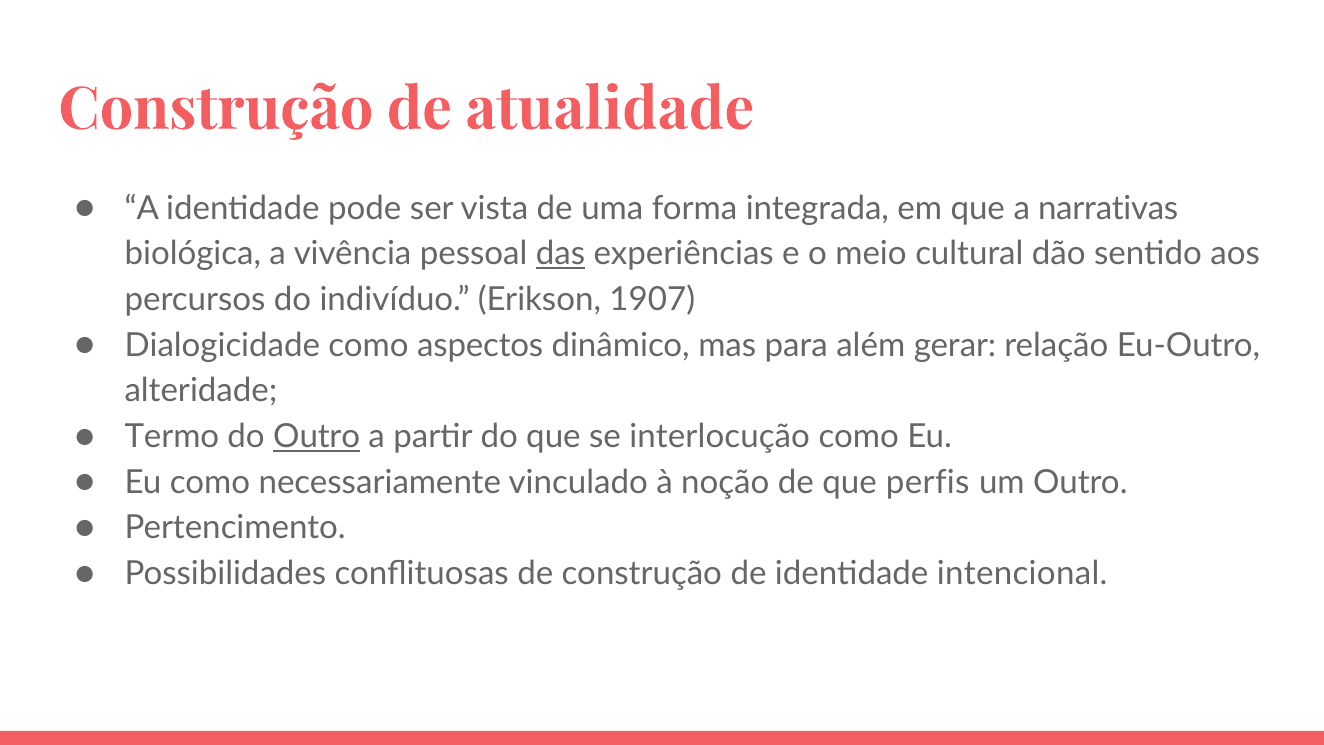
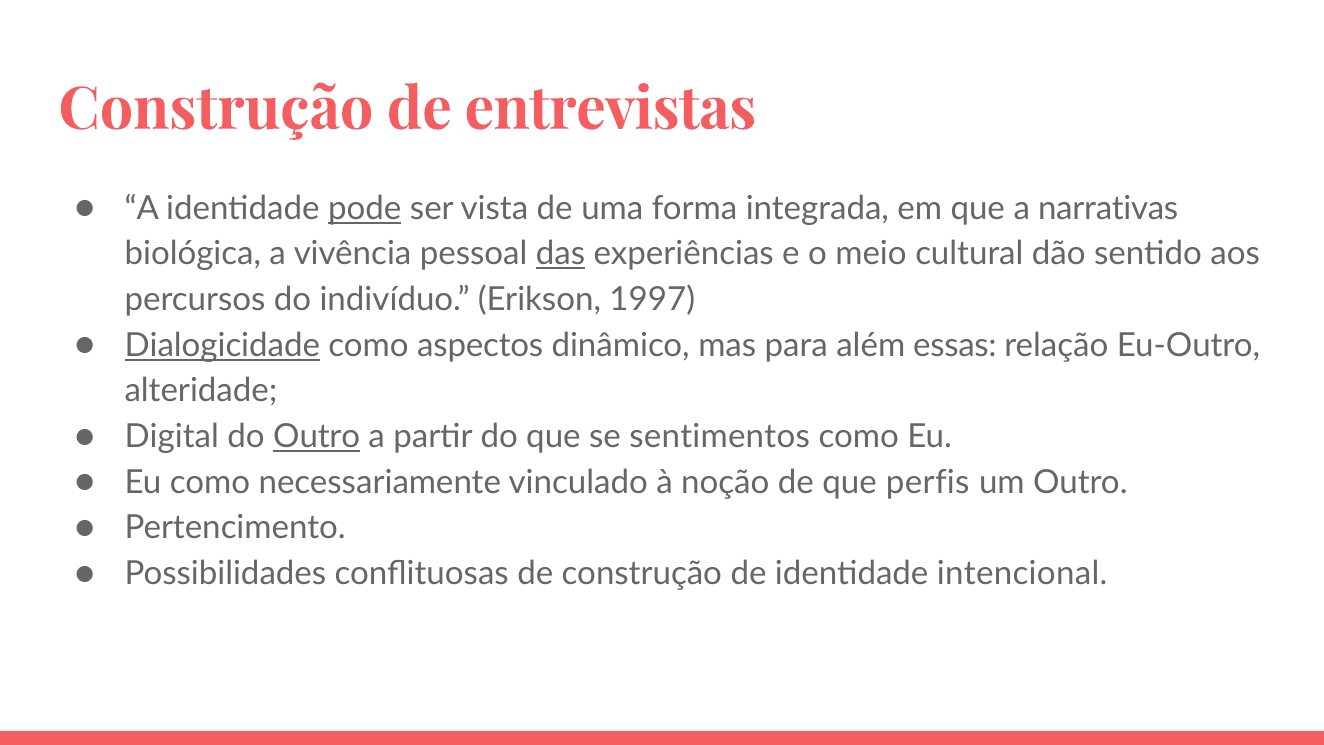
atualidade: atualidade -> entrevistas
pode underline: none -> present
1907: 1907 -> 1997
Dialogicidade underline: none -> present
gerar: gerar -> essas
Termo: Termo -> Digital
interlocução: interlocução -> sentimentos
